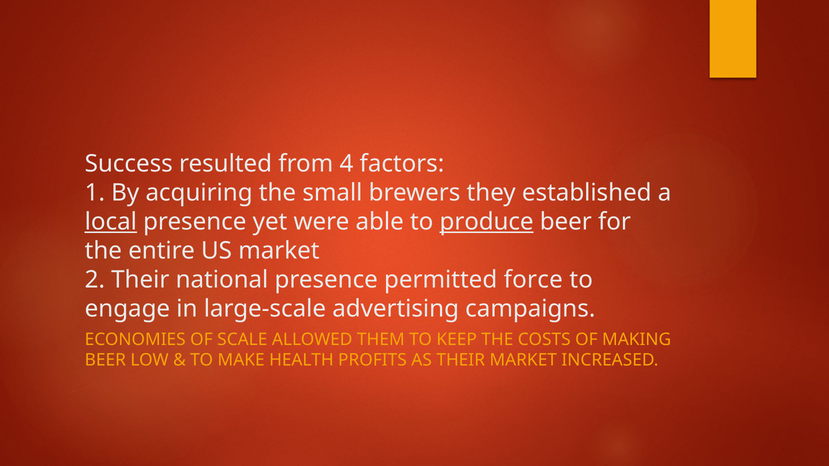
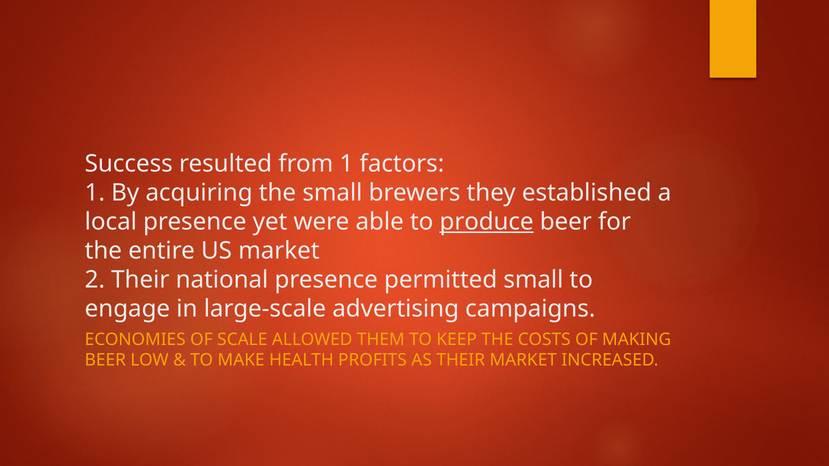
from 4: 4 -> 1
local underline: present -> none
permitted force: force -> small
